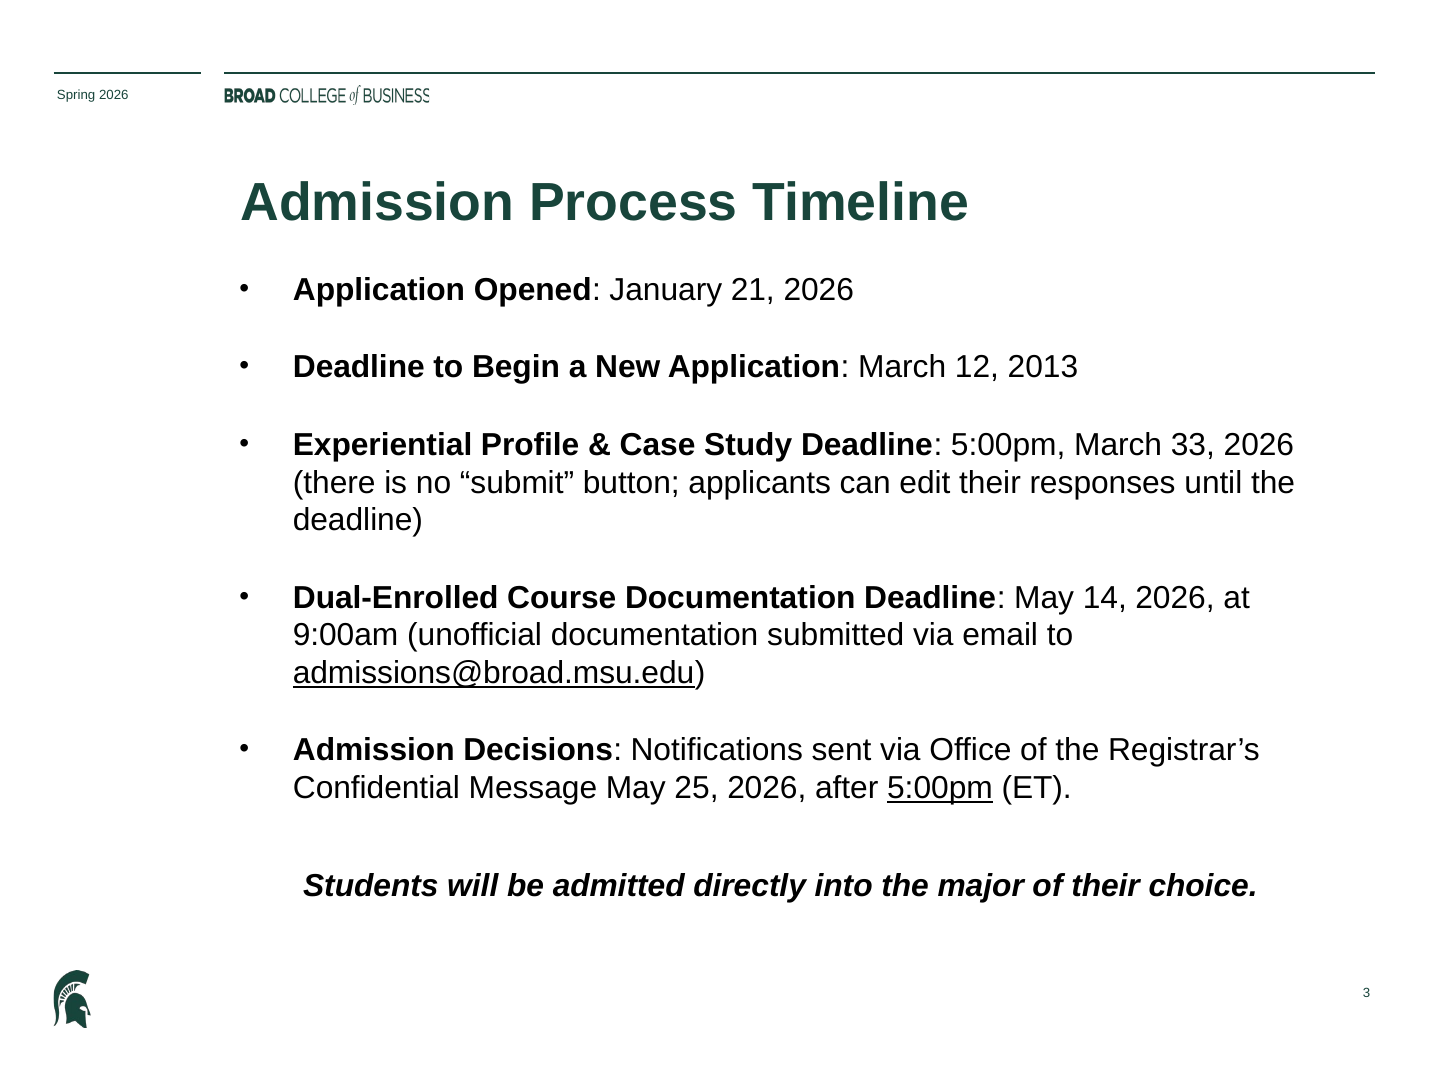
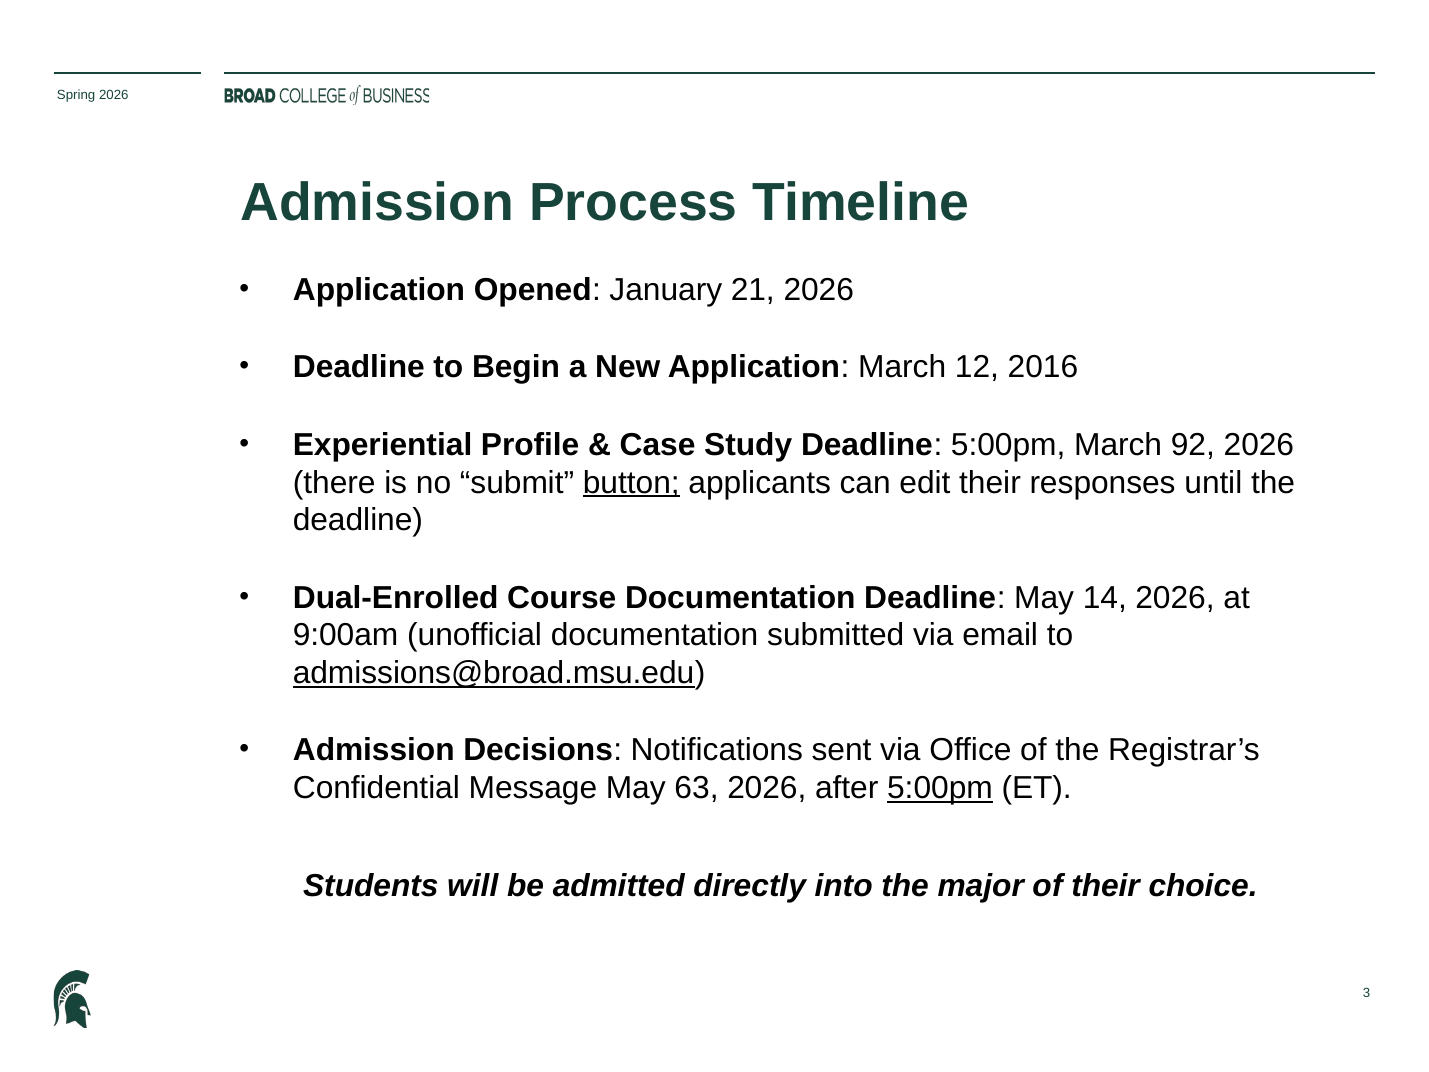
2013: 2013 -> 2016
33: 33 -> 92
button underline: none -> present
25: 25 -> 63
